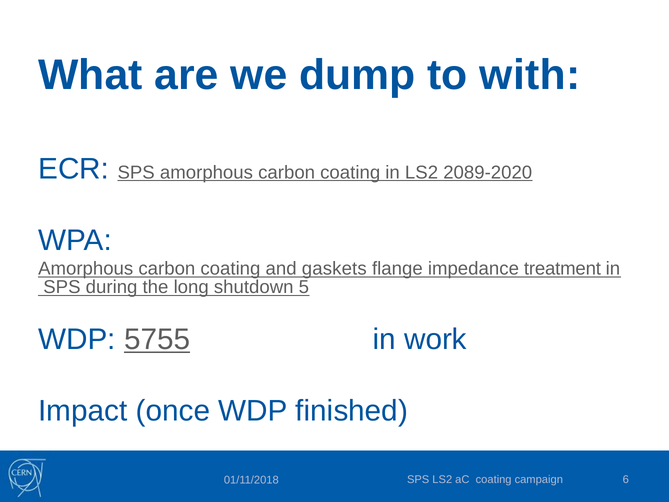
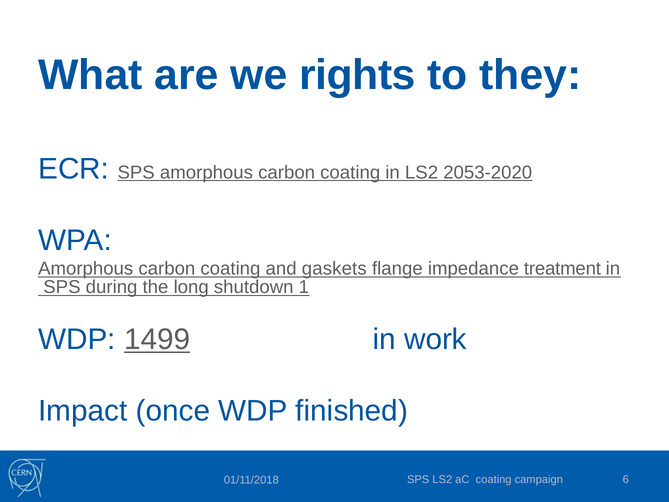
dump: dump -> rights
with: with -> they
2089-2020: 2089-2020 -> 2053-2020
5: 5 -> 1
5755: 5755 -> 1499
